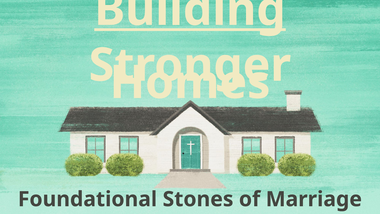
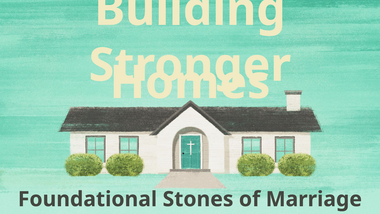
Building underline: present -> none
